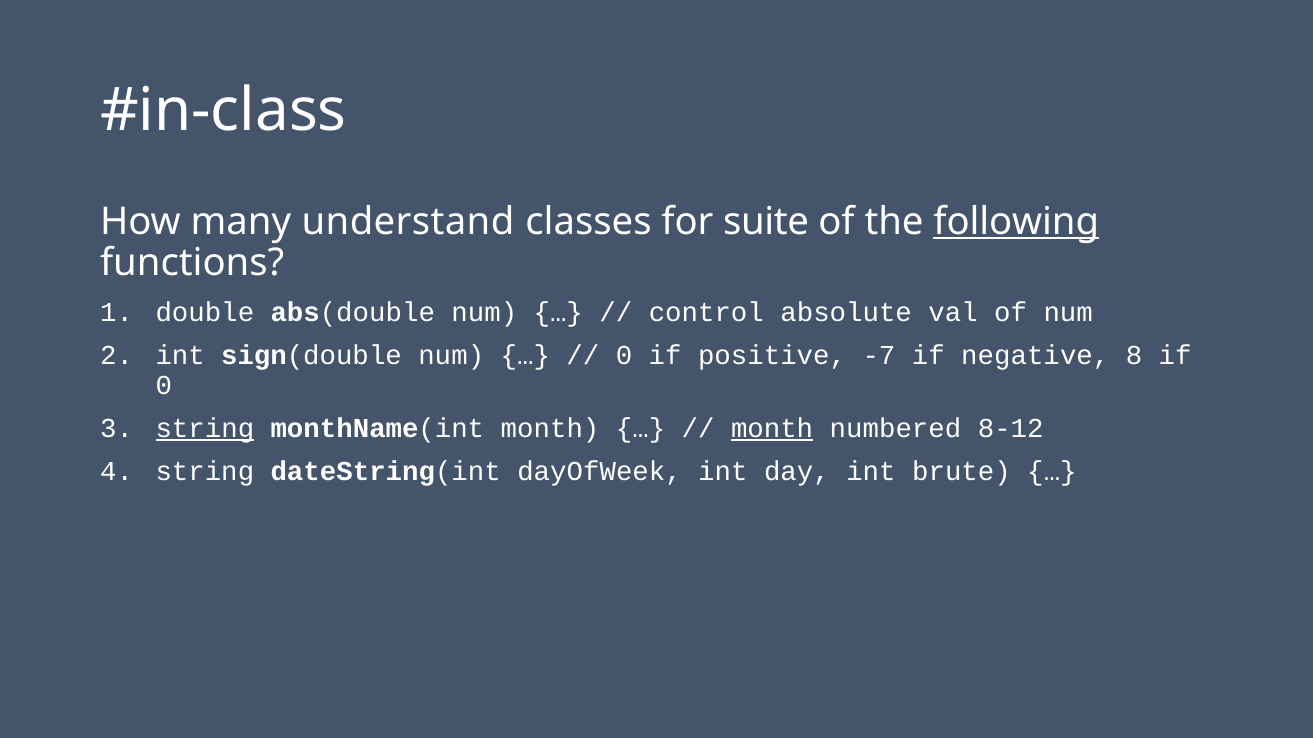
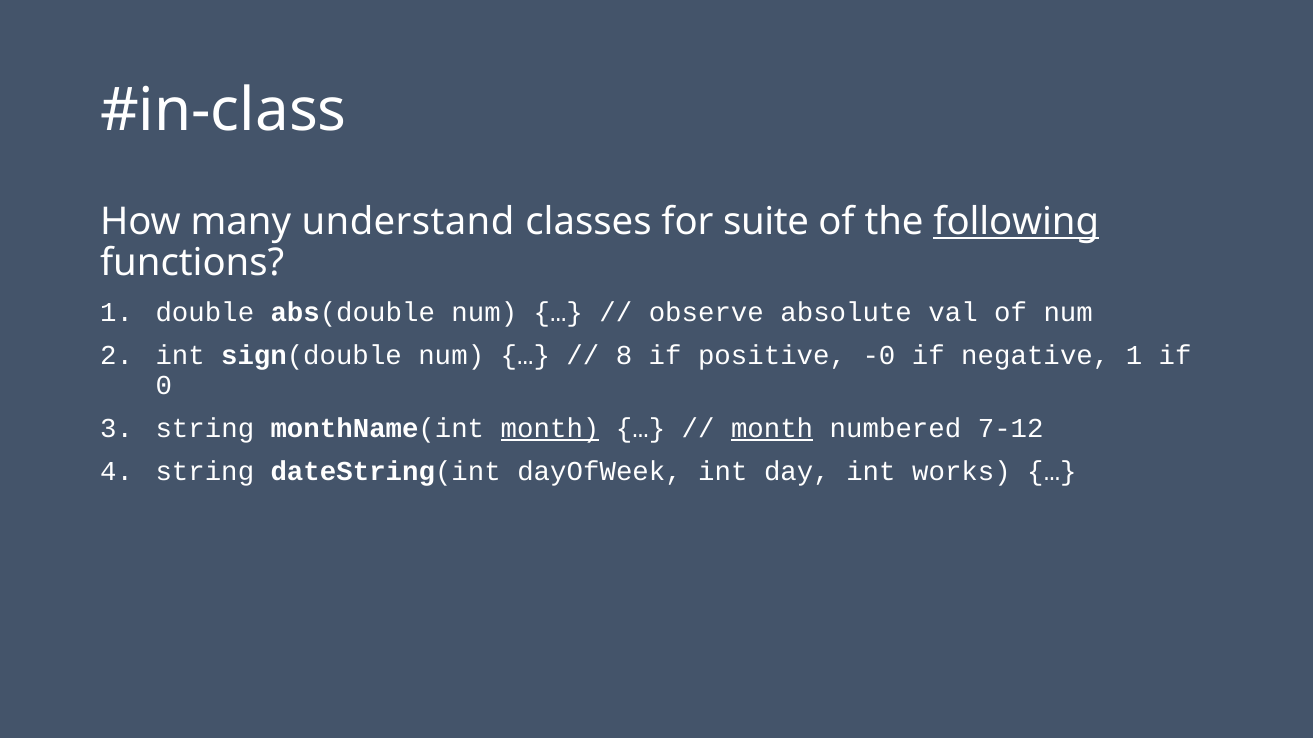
control: control -> observe
0 at (624, 356): 0 -> 8
-7: -7 -> -0
negative 8: 8 -> 1
string at (205, 429) underline: present -> none
month at (550, 429) underline: none -> present
8-12: 8-12 -> 7-12
brute: brute -> works
